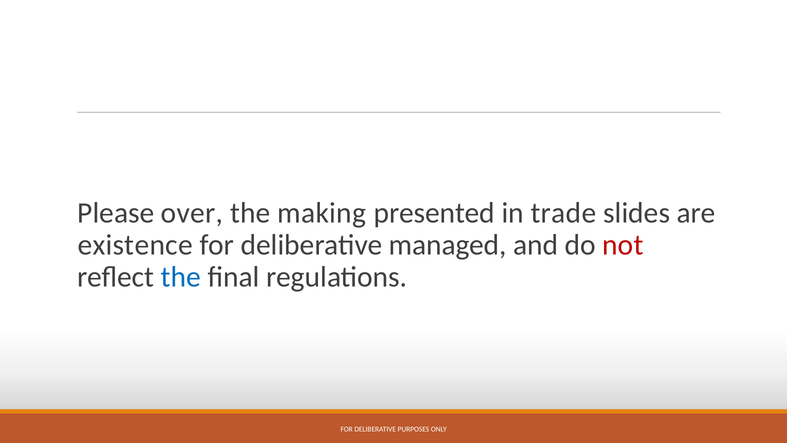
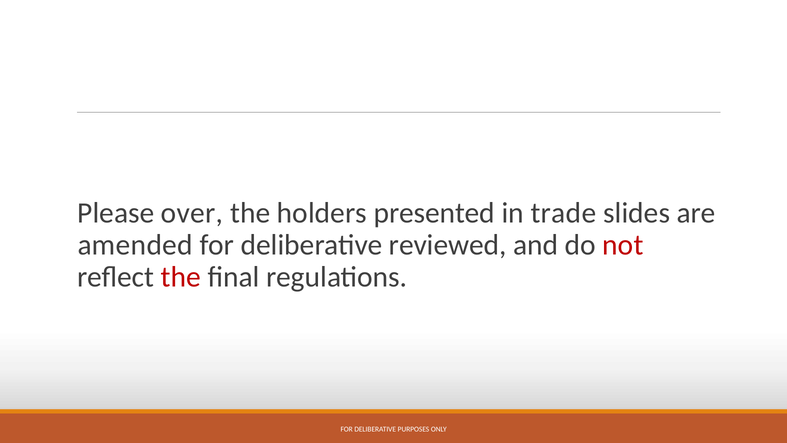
making: making -> holders
existence: existence -> amended
managed: managed -> reviewed
the at (181, 277) colour: blue -> red
